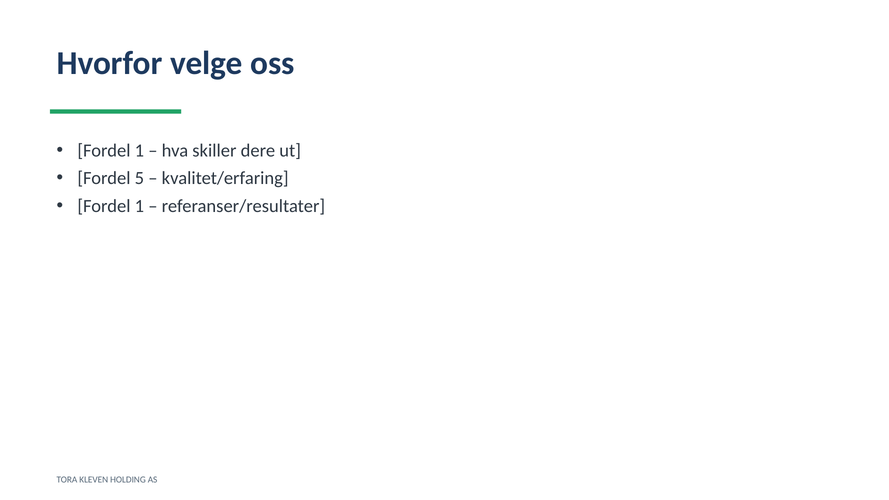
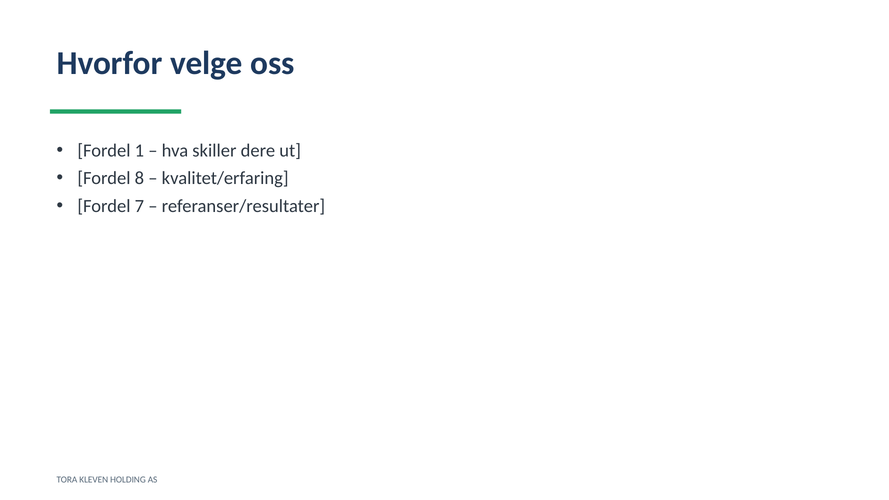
5: 5 -> 8
1 at (139, 206): 1 -> 7
